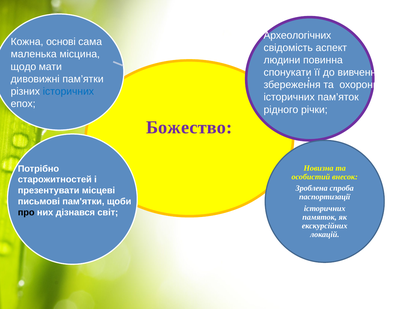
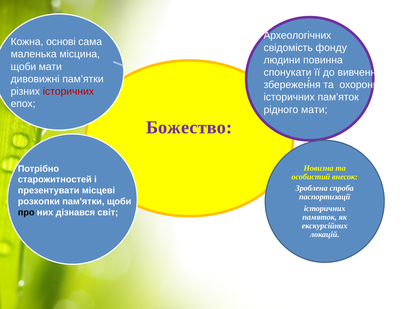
аспект: аспект -> фонду
щодо at (23, 67): щодо -> щоби
історичних at (68, 91) colour: blue -> red
рідного річки: річки -> мати
письмові: письмові -> розкопки
